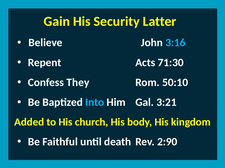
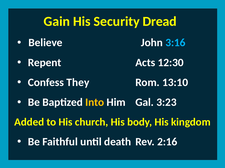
Latter: Latter -> Dread
71:30: 71:30 -> 12:30
50:10: 50:10 -> 13:10
Into colour: light blue -> yellow
3:21: 3:21 -> 3:23
2:90: 2:90 -> 2:16
